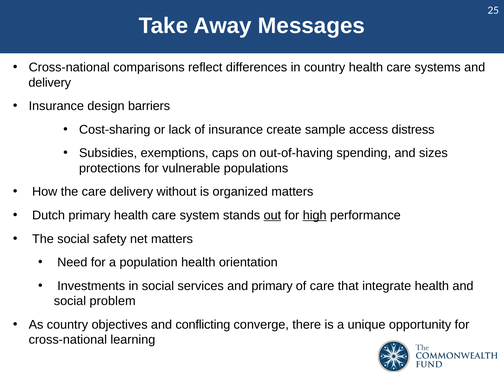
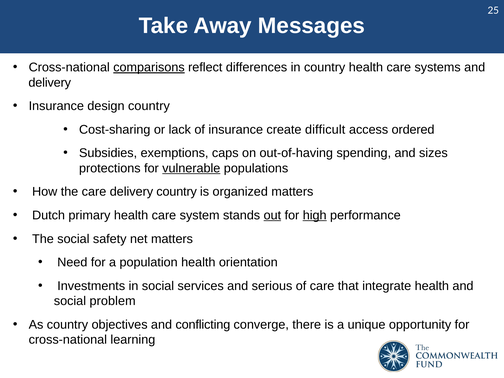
comparisons underline: none -> present
design barriers: barriers -> country
sample: sample -> difficult
distress: distress -> ordered
vulnerable underline: none -> present
delivery without: without -> country
and primary: primary -> serious
